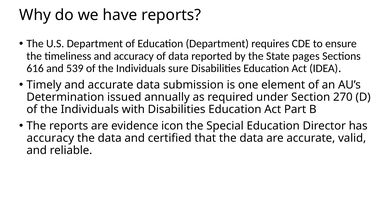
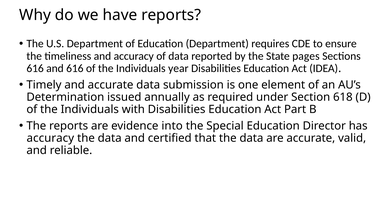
and 539: 539 -> 616
sure: sure -> year
270: 270 -> 618
icon: icon -> into
